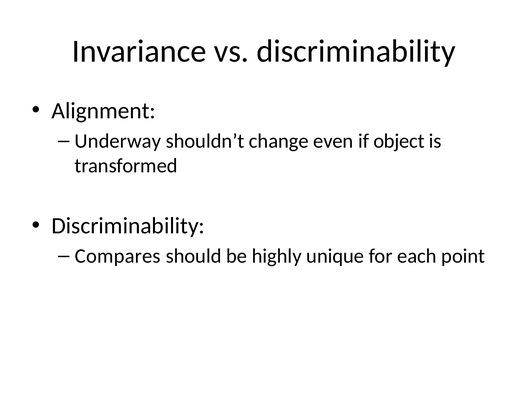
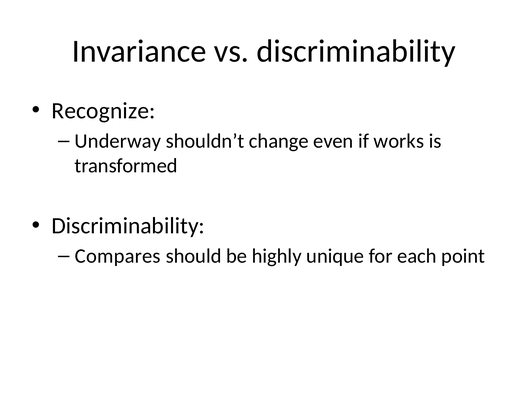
Alignment: Alignment -> Recognize
object: object -> works
